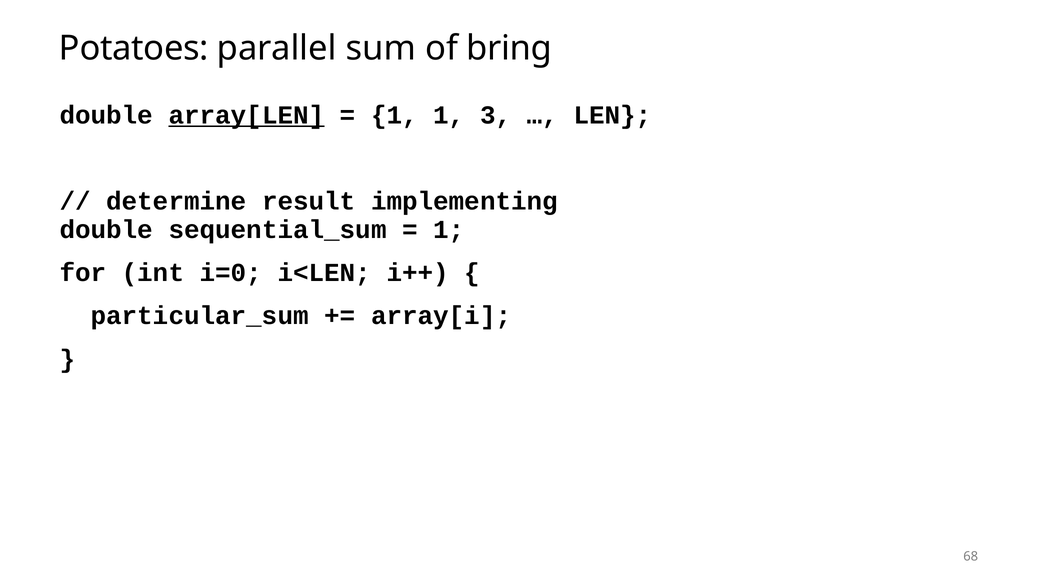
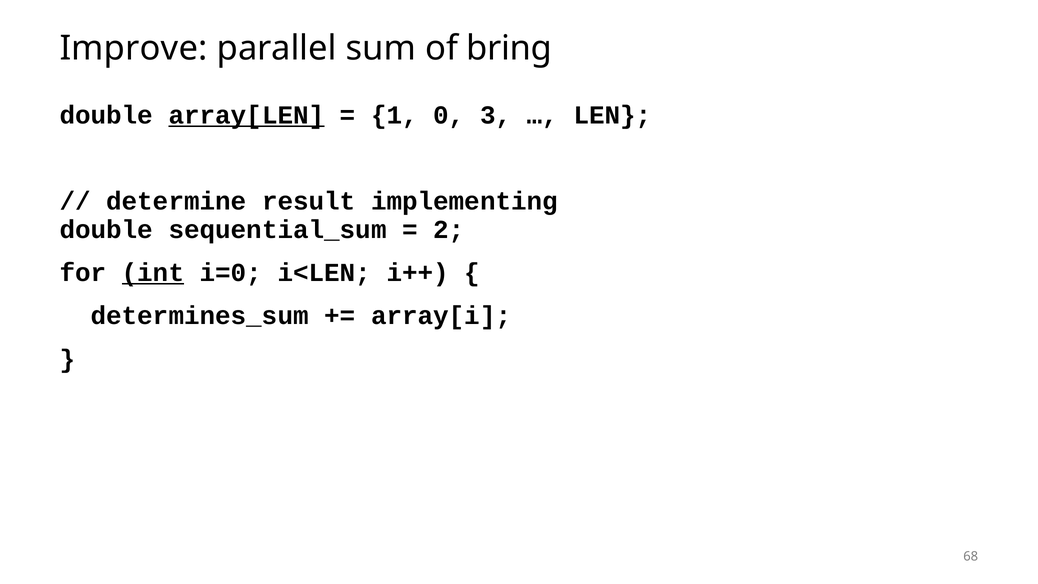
Potatoes: Potatoes -> Improve
1 1: 1 -> 0
1 at (449, 229): 1 -> 2
int underline: none -> present
particular_sum: particular_sum -> determines_sum
